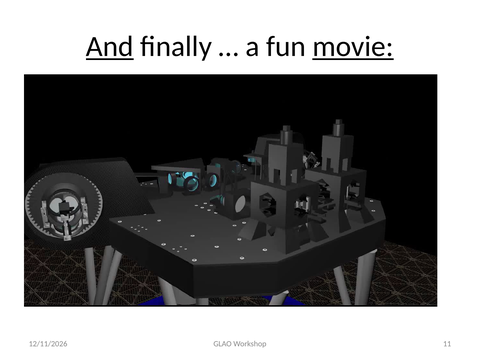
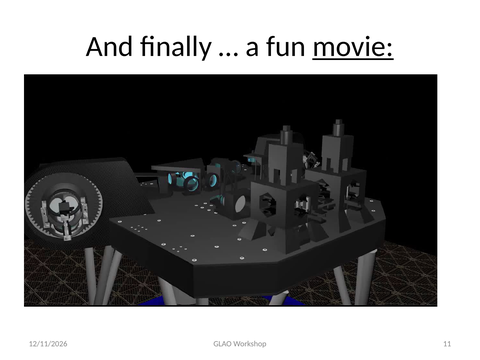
And underline: present -> none
